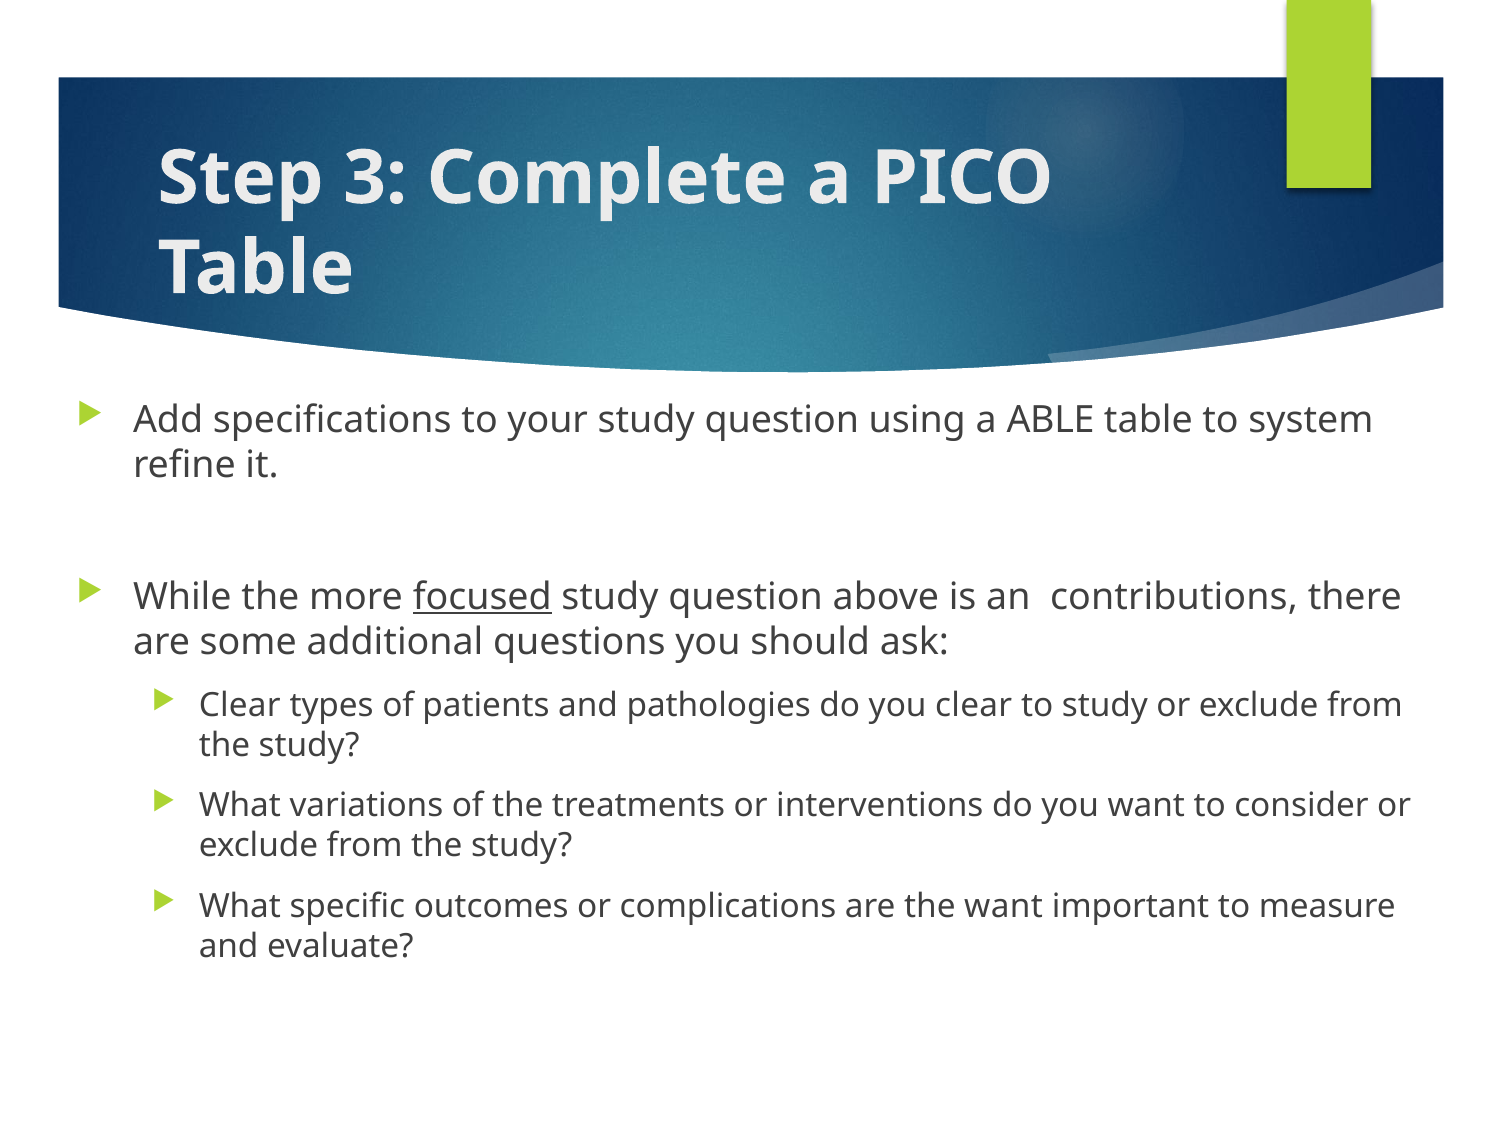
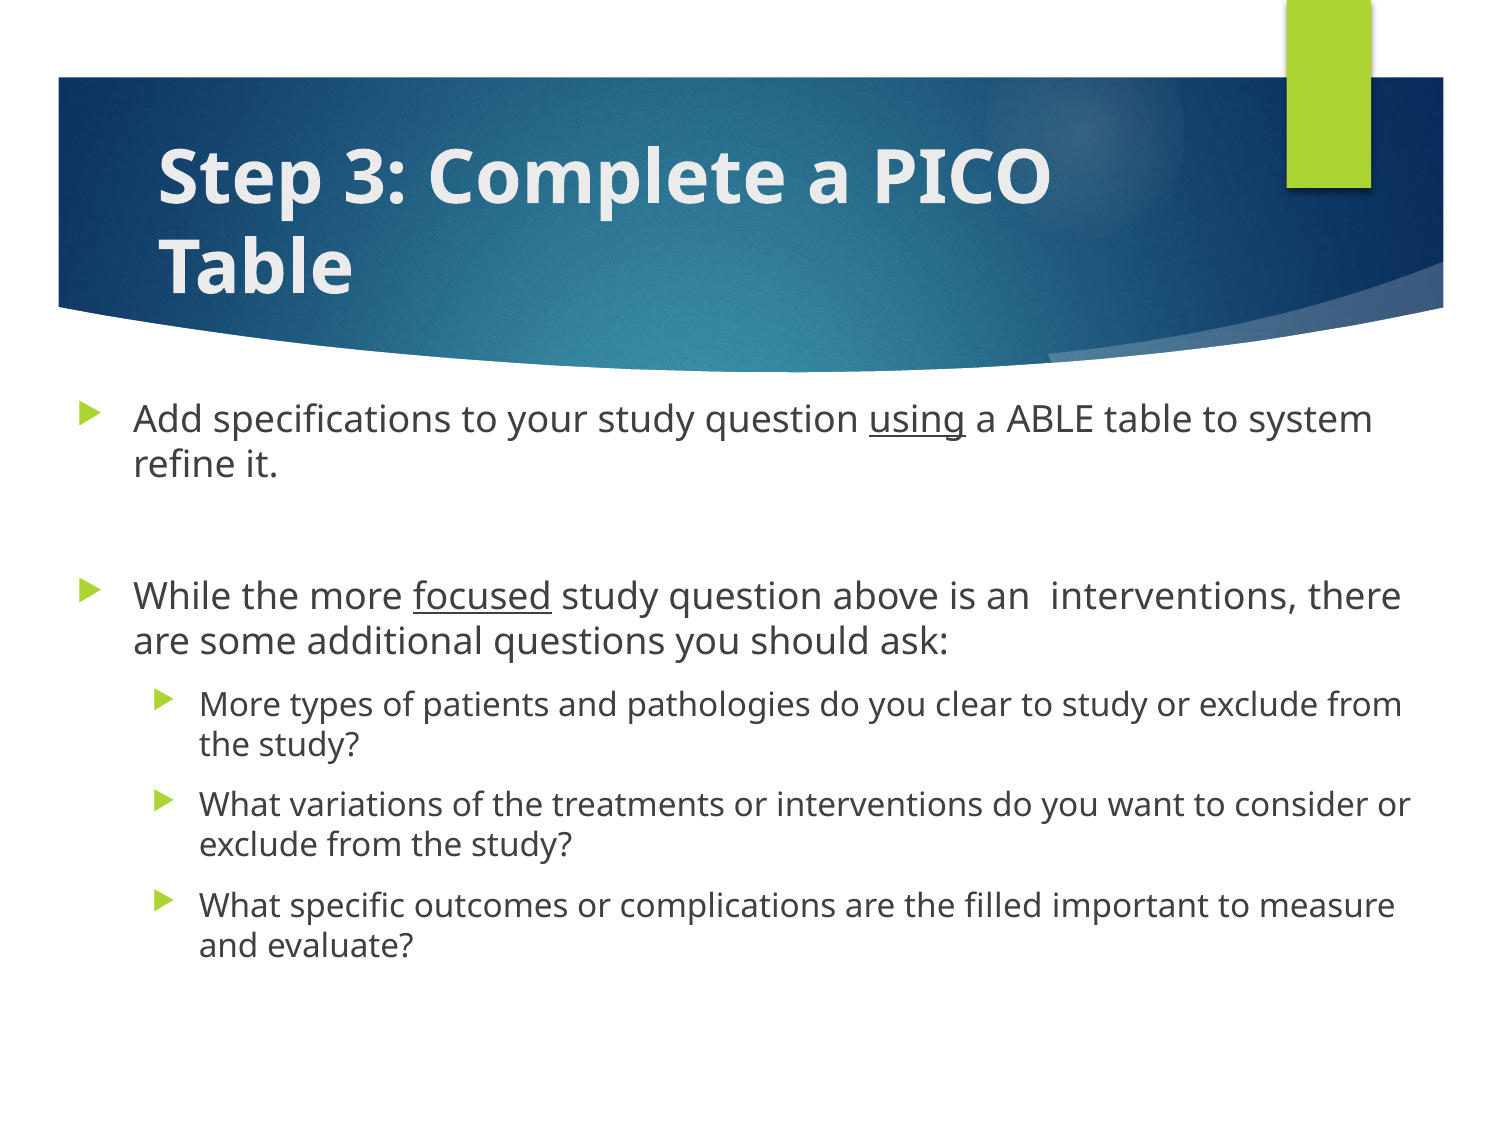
using underline: none -> present
an contributions: contributions -> interventions
Clear at (240, 705): Clear -> More
the want: want -> filled
